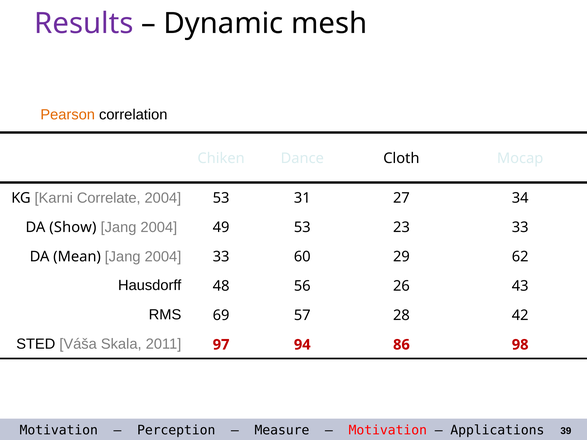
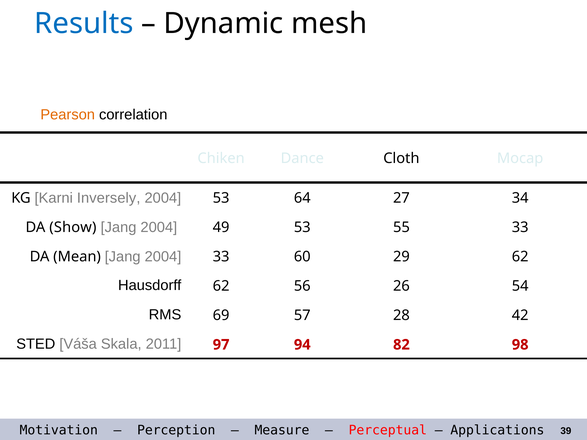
Results colour: purple -> blue
Correlate: Correlate -> Inversely
31: 31 -> 64
23: 23 -> 55
Hausdorff 48: 48 -> 62
43: 43 -> 54
86: 86 -> 82
Motivation at (388, 431): Motivation -> Perceptual
